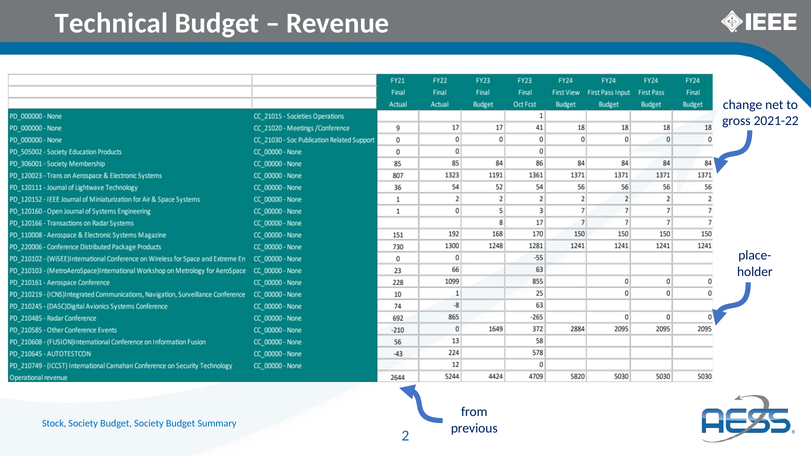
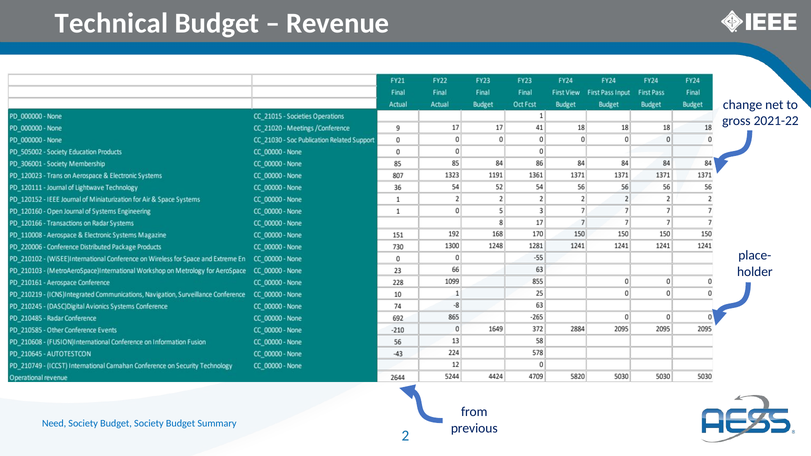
Stock: Stock -> Need
